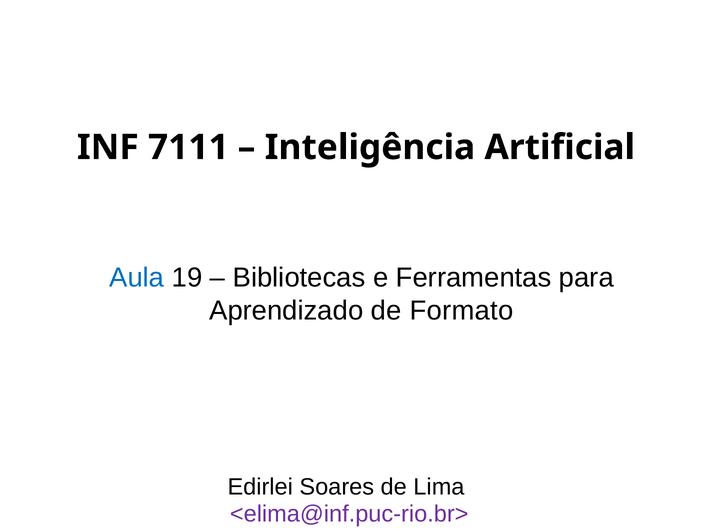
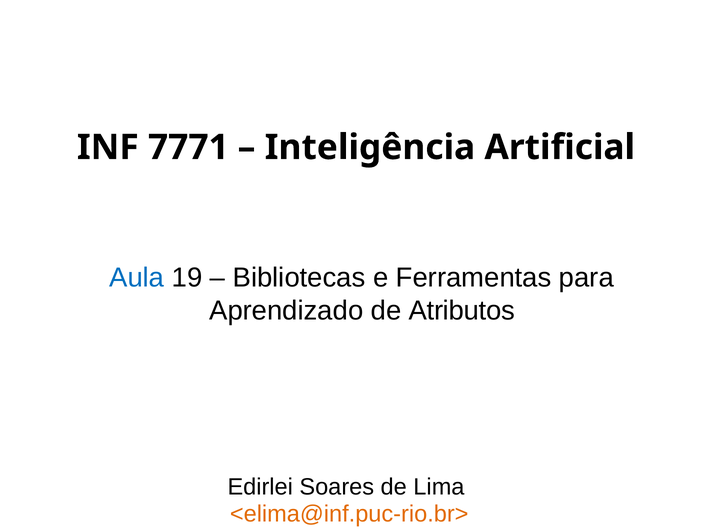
7111: 7111 -> 7771
Formato: Formato -> Atributos
<elima@inf.puc-rio.br> colour: purple -> orange
